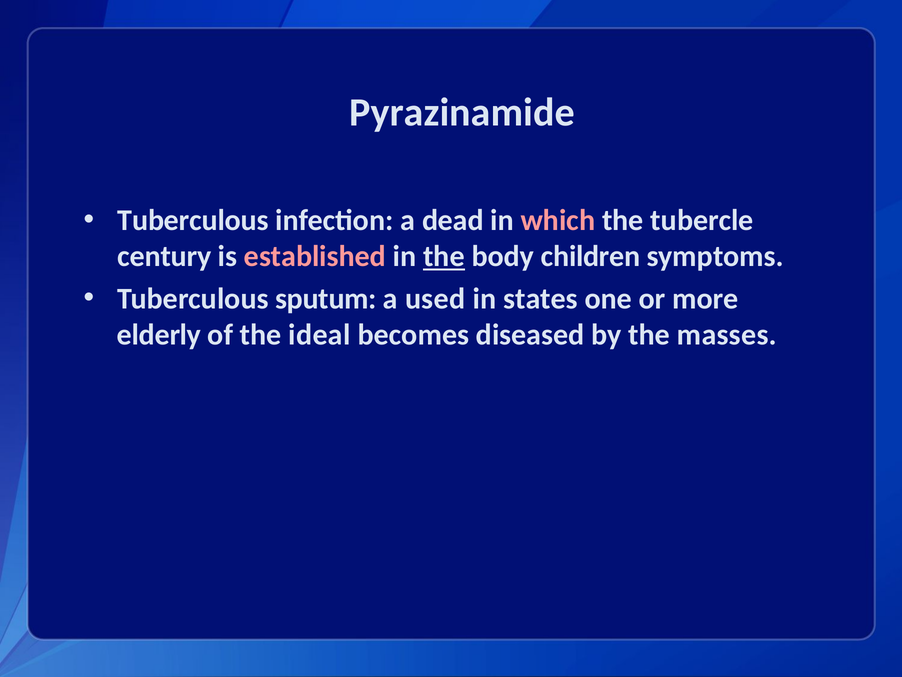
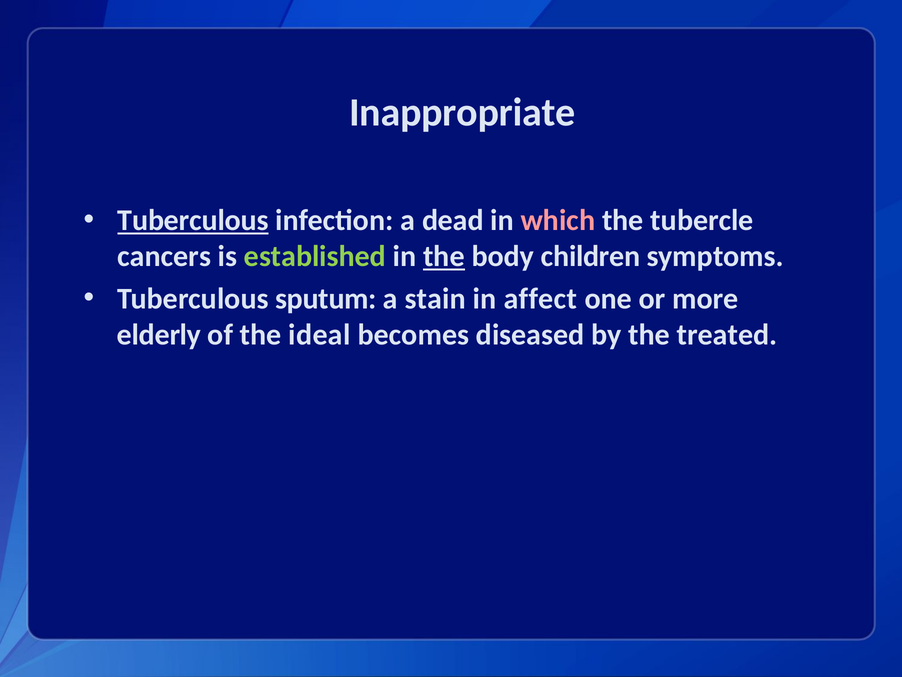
Pyrazinamide: Pyrazinamide -> Inappropriate
Tuberculous at (193, 220) underline: none -> present
century: century -> cancers
established colour: pink -> light green
used: used -> stain
states: states -> affect
masses: masses -> treated
